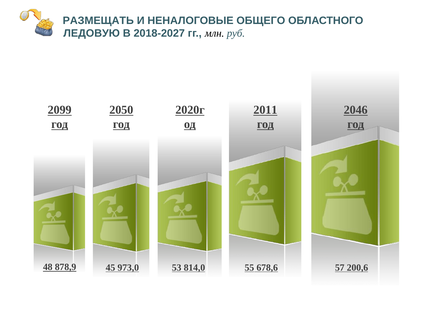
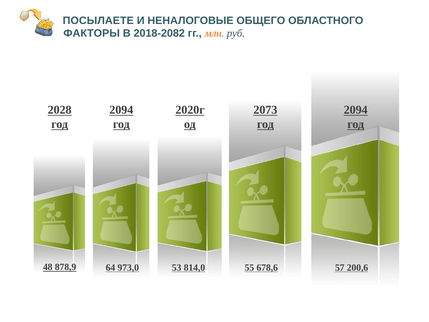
РАЗМЕЩАТЬ: РАЗМЕЩАТЬ -> ПОСЫЛАЕТЕ
ЛЕДОВУЮ: ЛЕДОВУЮ -> ФАКТОРЫ
2018-2027: 2018-2027 -> 2018-2082
млн colour: black -> orange
2099: 2099 -> 2028
2050 at (121, 110): 2050 -> 2094
2011: 2011 -> 2073
2046 at (356, 110): 2046 -> 2094
45: 45 -> 64
